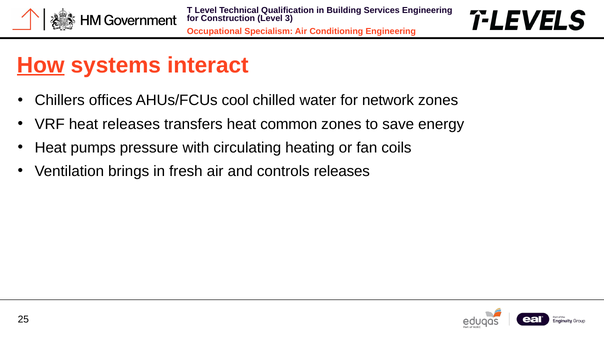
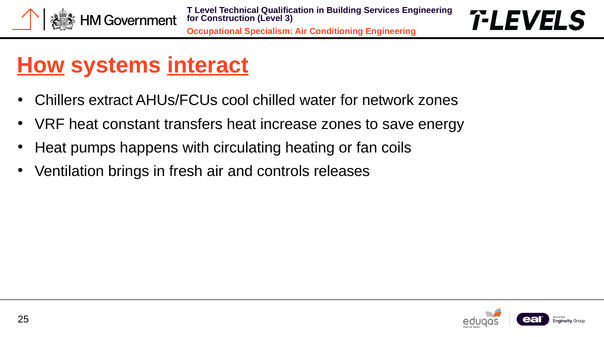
interact underline: none -> present
offices: offices -> extract
heat releases: releases -> constant
common: common -> increase
pressure: pressure -> happens
